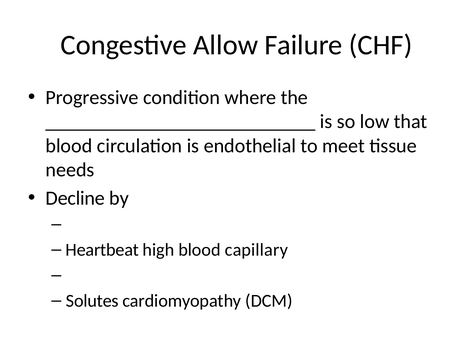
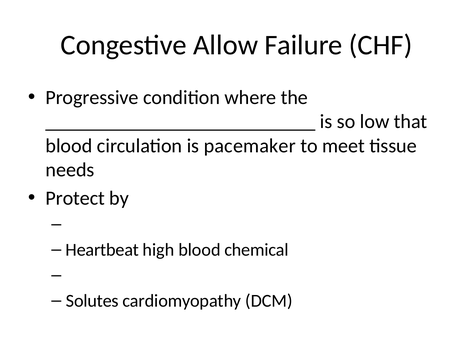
endothelial: endothelial -> pacemaker
Decline: Decline -> Protect
capillary: capillary -> chemical
